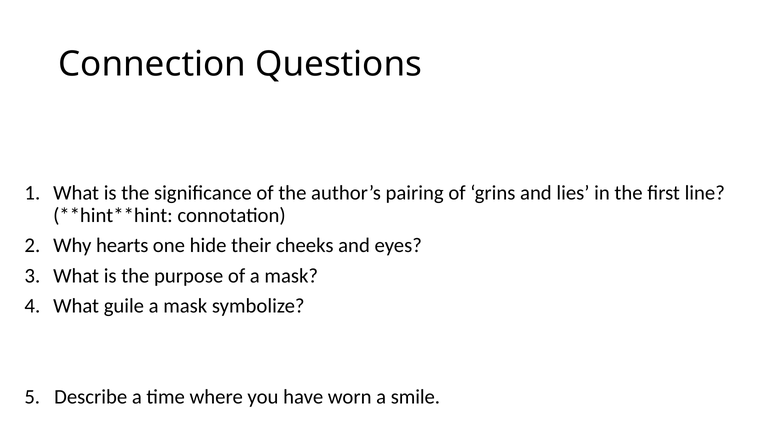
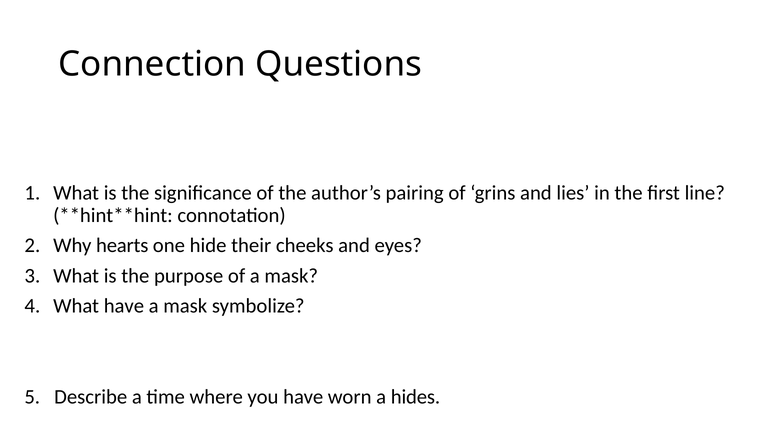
What guile: guile -> have
smile: smile -> hides
